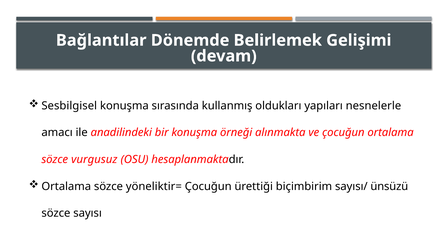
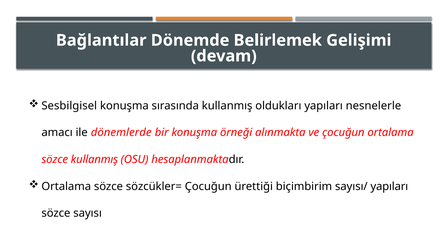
anadilindeki: anadilindeki -> dönemlerde
sözce vurgusuz: vurgusuz -> kullanmış
yöneliktir=: yöneliktir= -> sözcükler=
sayısı/ ünsüzü: ünsüzü -> yapıları
